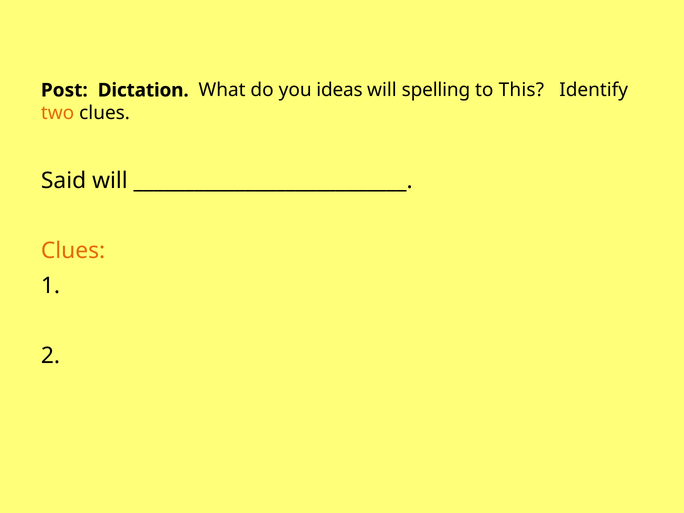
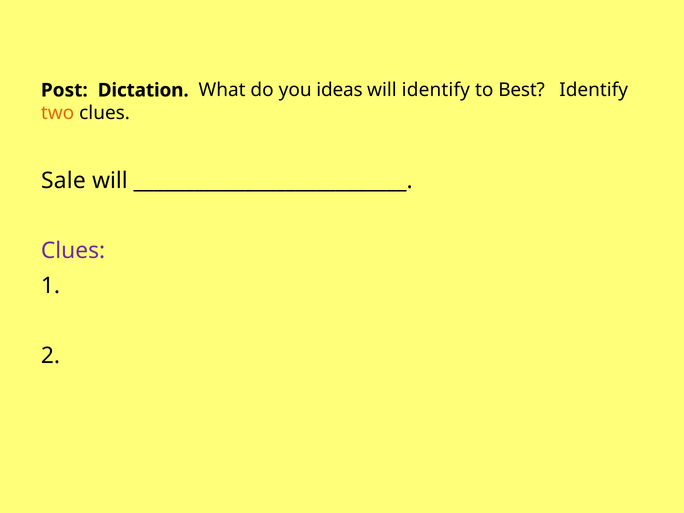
will spelling: spelling -> identify
This: This -> Best
Said: Said -> Sale
Clues at (73, 251) colour: orange -> purple
